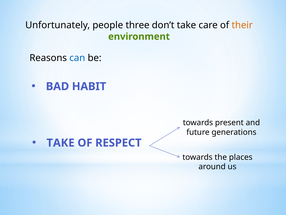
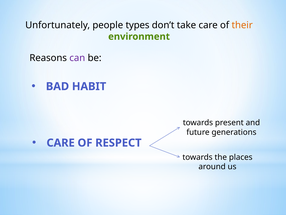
three: three -> types
can colour: blue -> purple
TAKE at (61, 143): TAKE -> CARE
